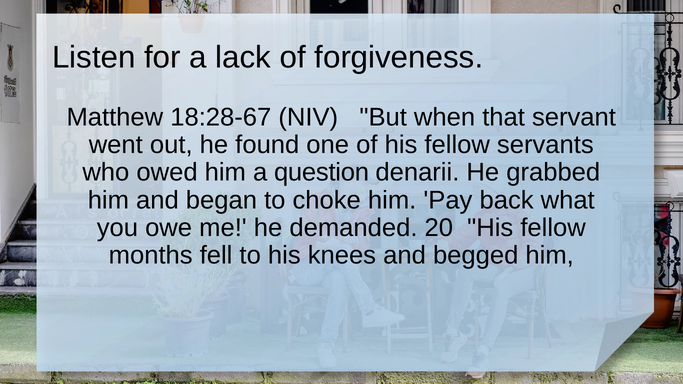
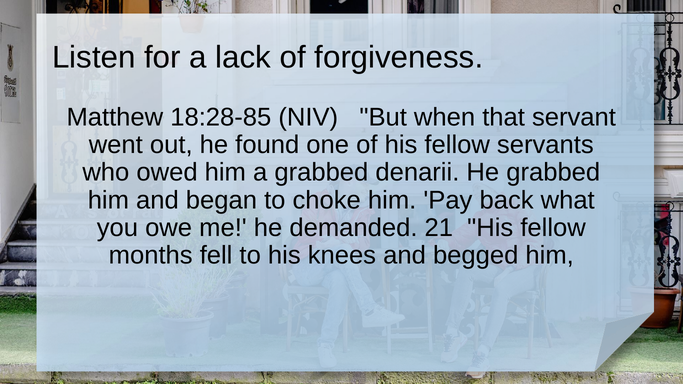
18:28-67: 18:28-67 -> 18:28-85
a question: question -> grabbed
20: 20 -> 21
